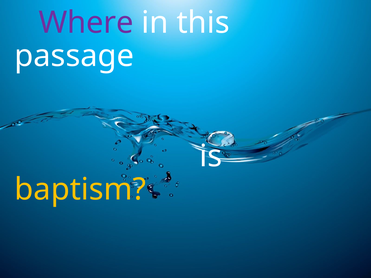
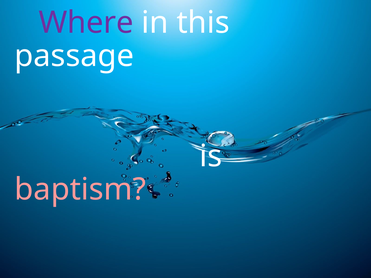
baptism colour: yellow -> pink
